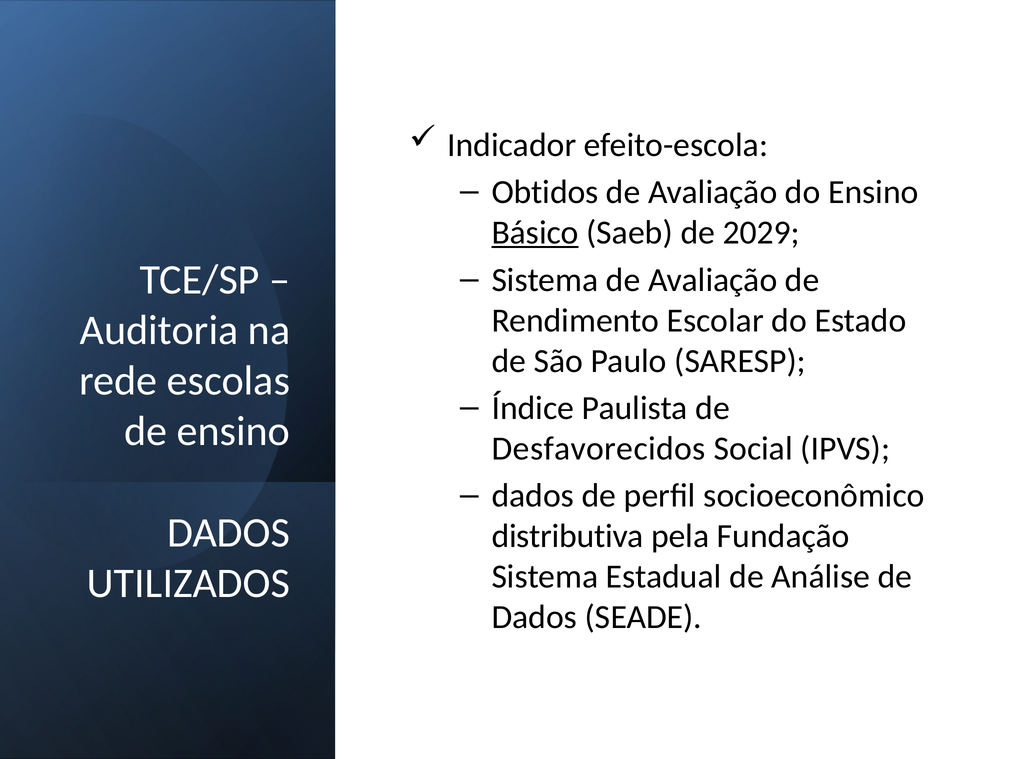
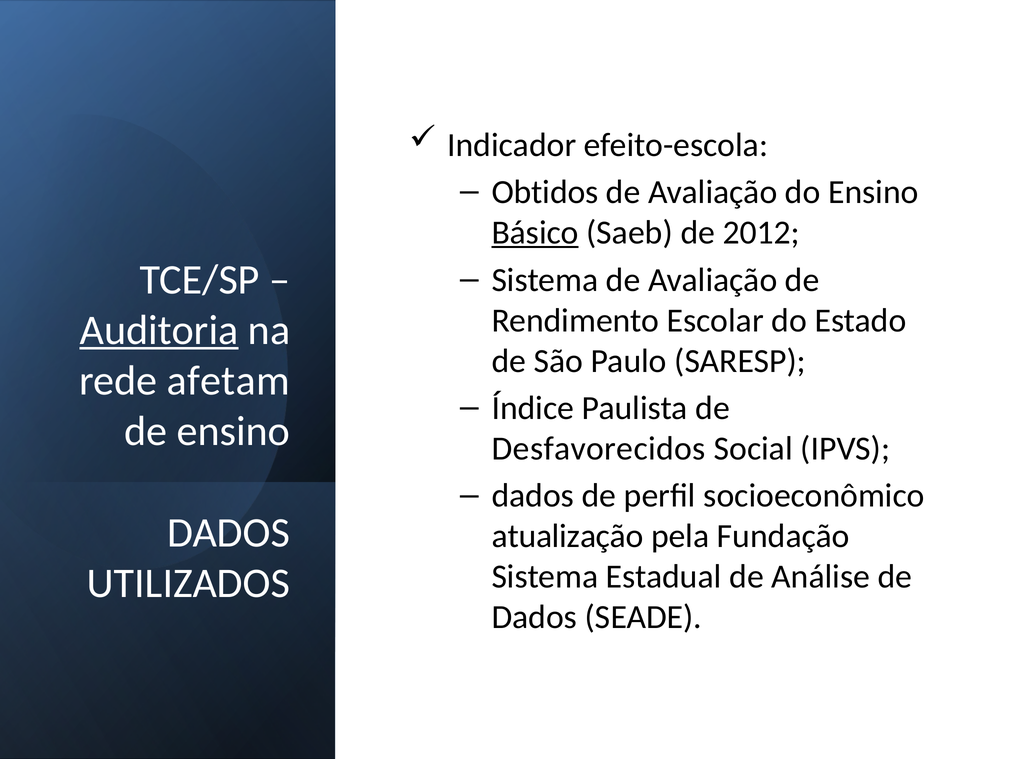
2029: 2029 -> 2012
Auditoria underline: none -> present
escolas: escolas -> afetam
distributiva: distributiva -> atualização
